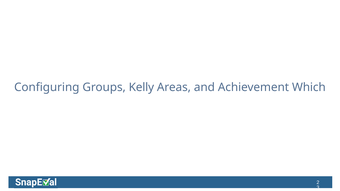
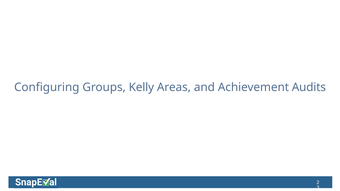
Which: Which -> Audits
